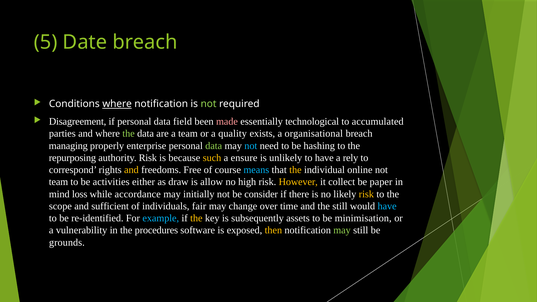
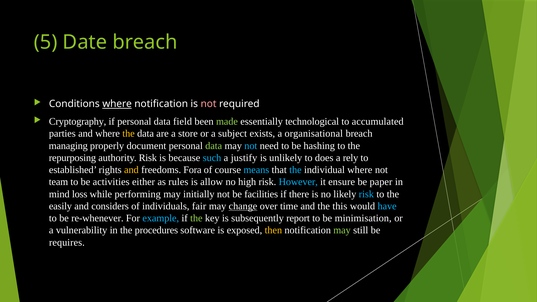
not at (209, 104) colour: light green -> pink
Disagreement: Disagreement -> Cryptography
made colour: pink -> light green
the at (129, 134) colour: light green -> yellow
a team: team -> store
quality: quality -> subject
enterprise: enterprise -> document
such colour: yellow -> light blue
ensure: ensure -> justify
to have: have -> does
correspond: correspond -> established
Free: Free -> Fora
the at (295, 170) colour: yellow -> light blue
individual online: online -> where
draw: draw -> rules
However colour: yellow -> light blue
collect: collect -> ensure
accordance: accordance -> performing
consider: consider -> facilities
risk at (366, 194) colour: yellow -> light blue
scope: scope -> easily
sufficient: sufficient -> considers
change underline: none -> present
the still: still -> this
re-identified: re-identified -> re-whenever
the at (196, 218) colour: yellow -> light green
assets: assets -> report
grounds: grounds -> requires
